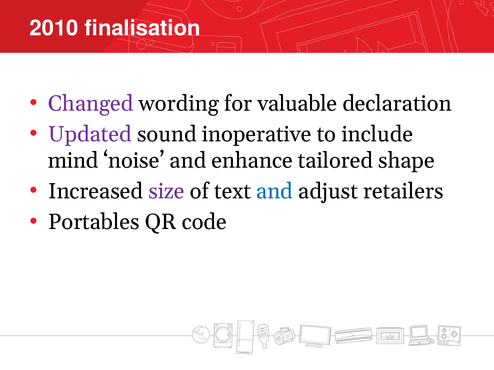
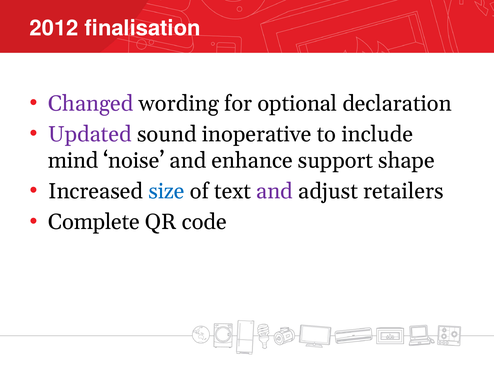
2010: 2010 -> 2012
valuable: valuable -> optional
tailored: tailored -> support
size colour: purple -> blue
and at (275, 191) colour: blue -> purple
Portables: Portables -> Complete
